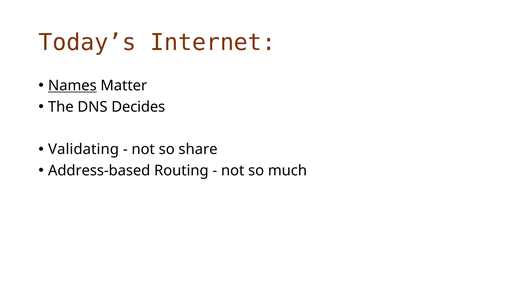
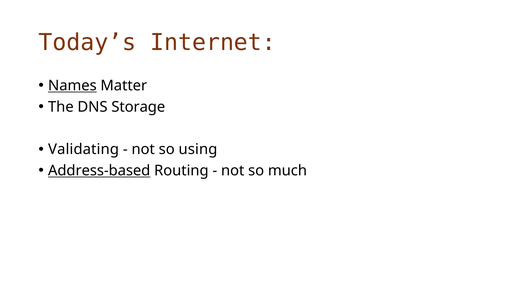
Decides: Decides -> Storage
share: share -> using
Address-based underline: none -> present
